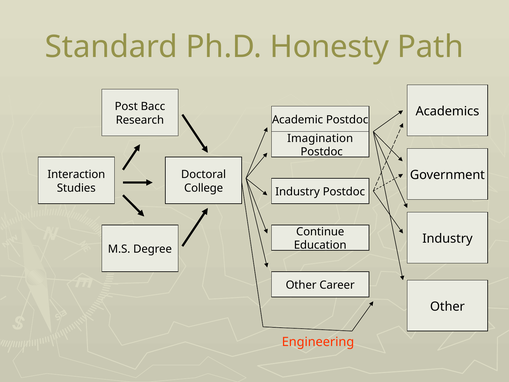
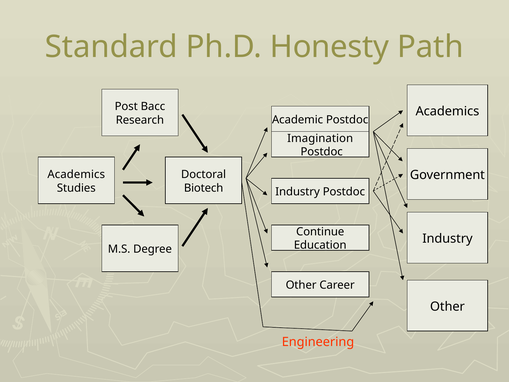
Interaction at (76, 174): Interaction -> Academics
College: College -> Biotech
